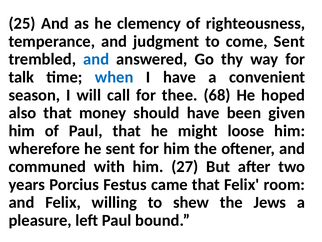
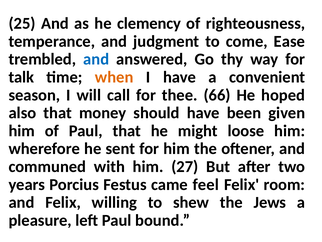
come Sent: Sent -> Ease
when colour: blue -> orange
68: 68 -> 66
came that: that -> feel
